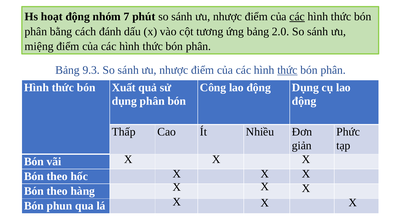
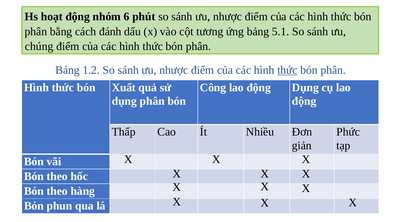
7: 7 -> 6
các at (297, 17) underline: present -> none
2.0: 2.0 -> 5.1
miệng: miệng -> chúng
9.3: 9.3 -> 1.2
